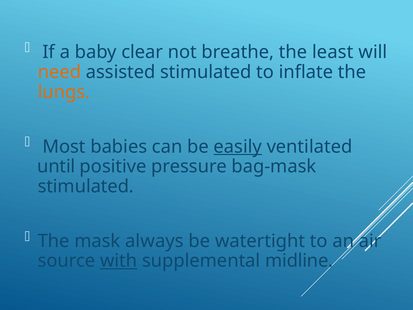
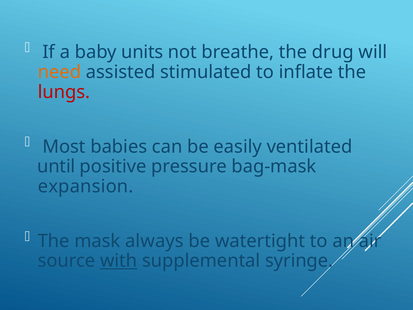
clear: clear -> units
least: least -> drug
lungs colour: orange -> red
easily underline: present -> none
stimulated at (86, 186): stimulated -> expansion
midline: midline -> syringe
